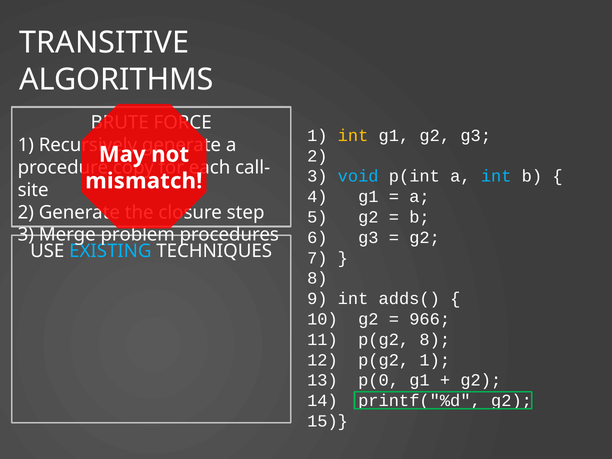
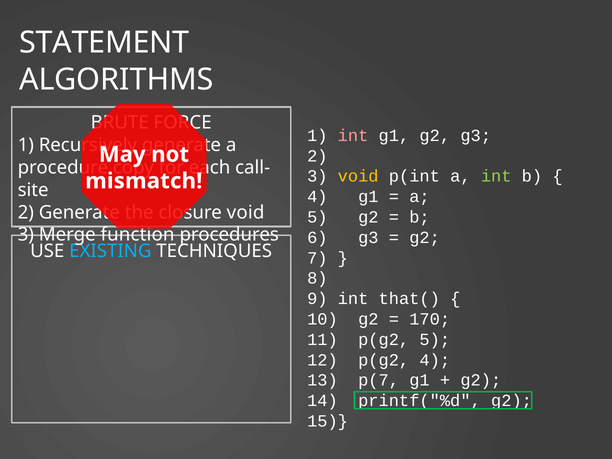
TRANSITIVE: TRANSITIVE -> STATEMENT
int at (353, 135) colour: yellow -> pink
void at (358, 176) colour: light blue -> yellow
int at (496, 176) colour: light blue -> light green
step at (246, 212): step -> void
problem: problem -> function
adds(: adds( -> that(
966: 966 -> 170
p(g2 8: 8 -> 5
p(g2 1: 1 -> 4
p(0: p(0 -> p(7
